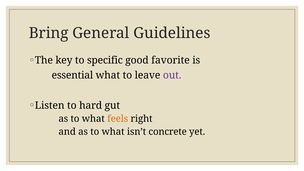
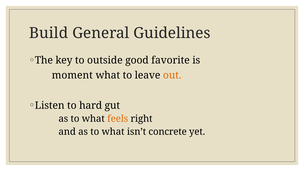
Bring: Bring -> Build
specific: specific -> outside
essential: essential -> moment
out colour: purple -> orange
